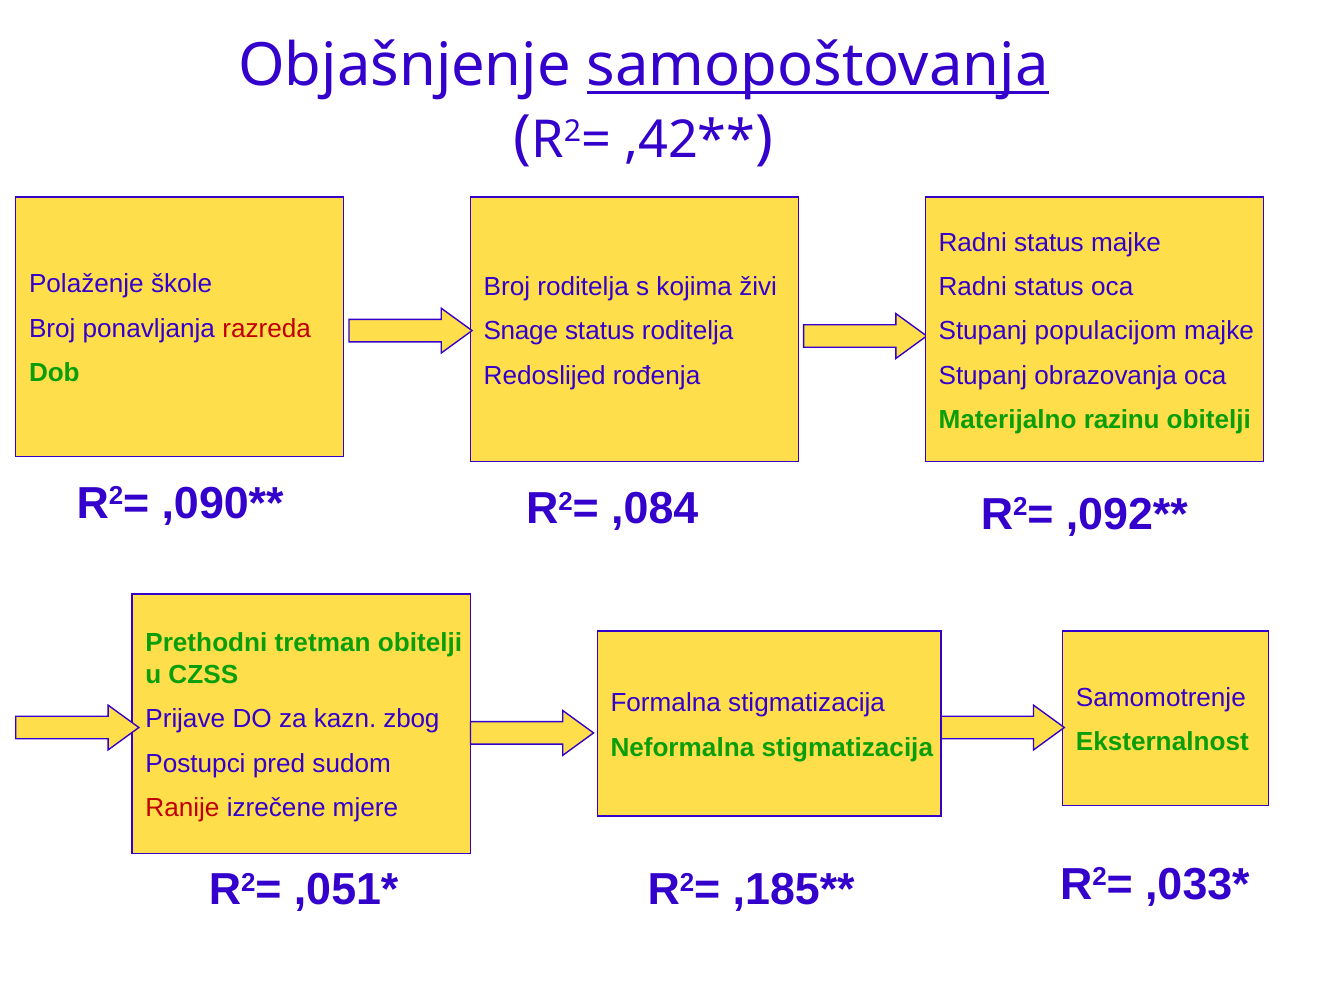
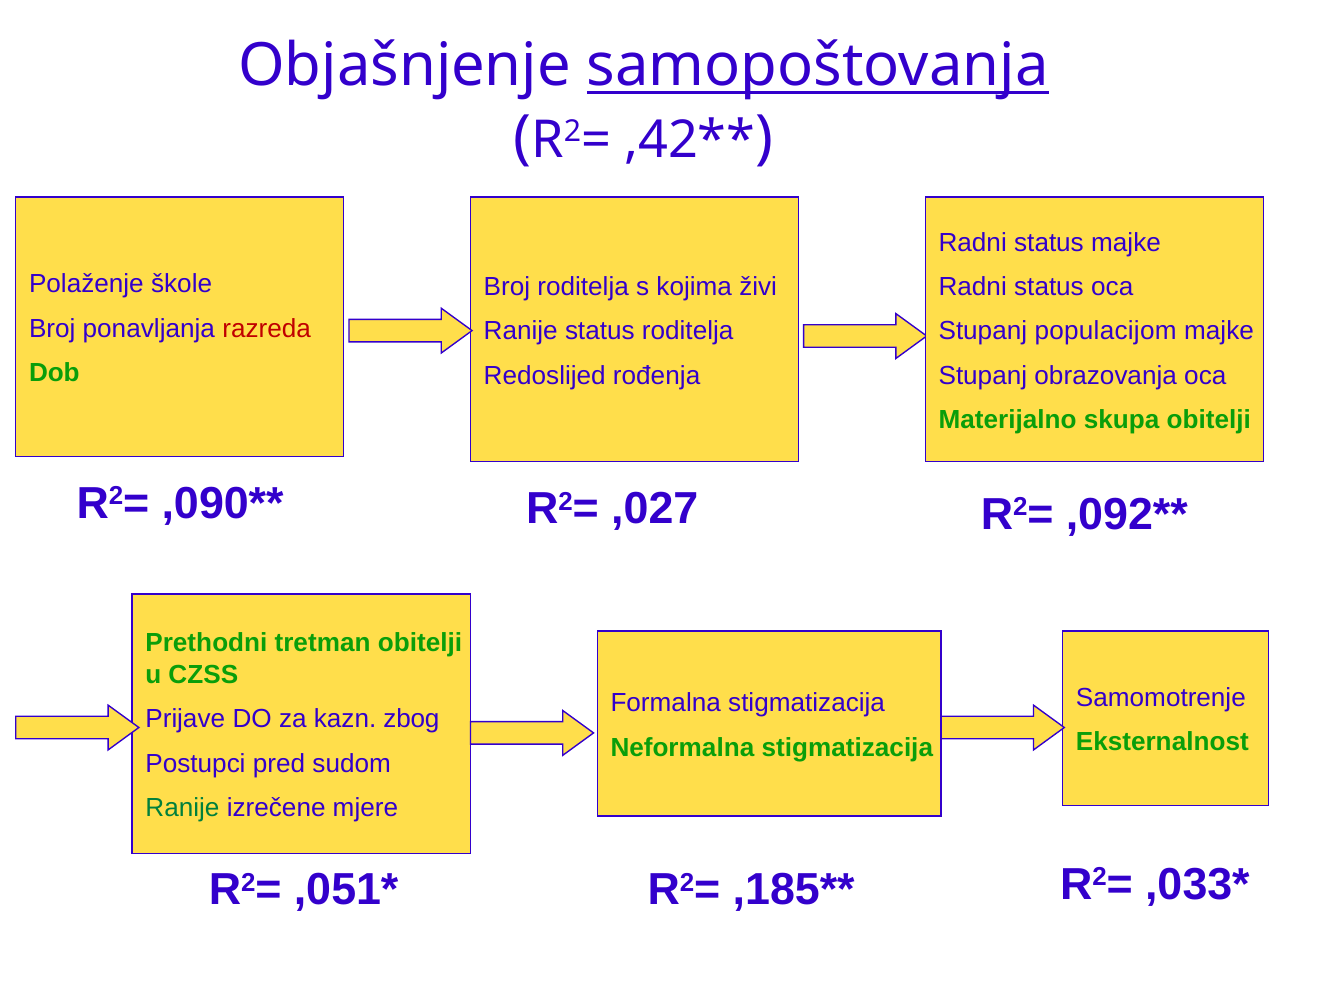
Snage at (521, 331): Snage -> Ranije
razinu: razinu -> skupa
,084: ,084 -> ,027
Ranije at (182, 807) colour: red -> green
